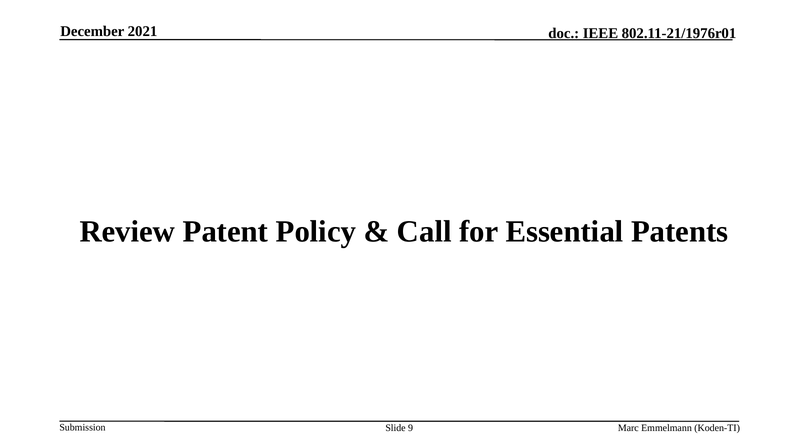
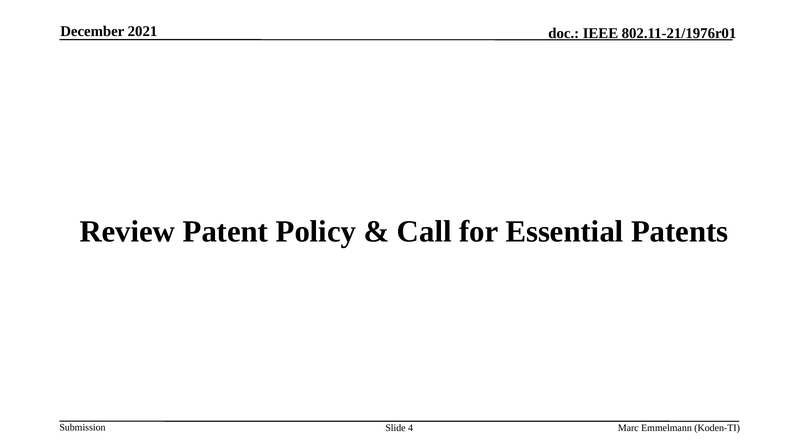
9: 9 -> 4
